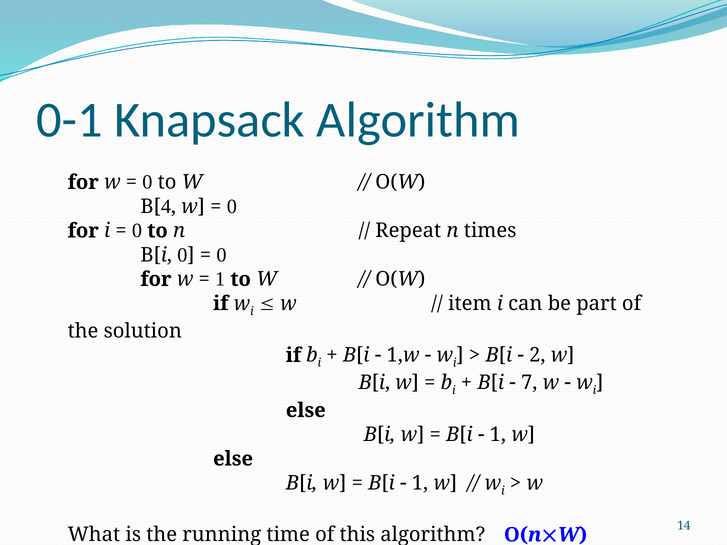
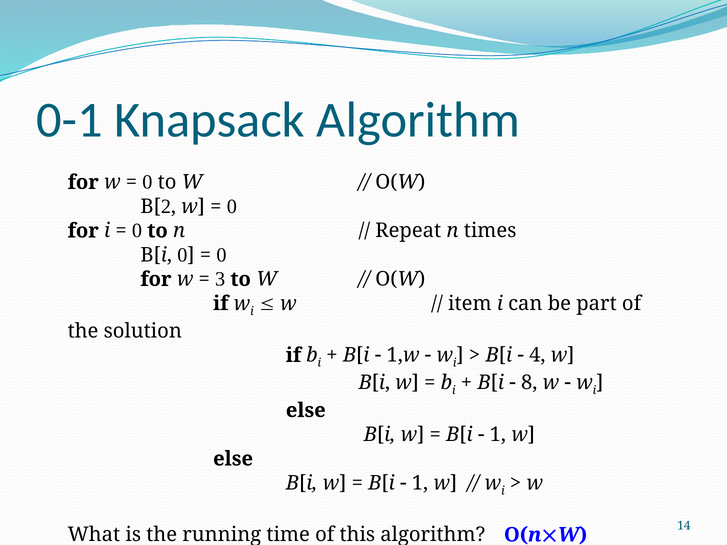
4: 4 -> 2
1 at (220, 279): 1 -> 3
2: 2 -> 4
7: 7 -> 8
